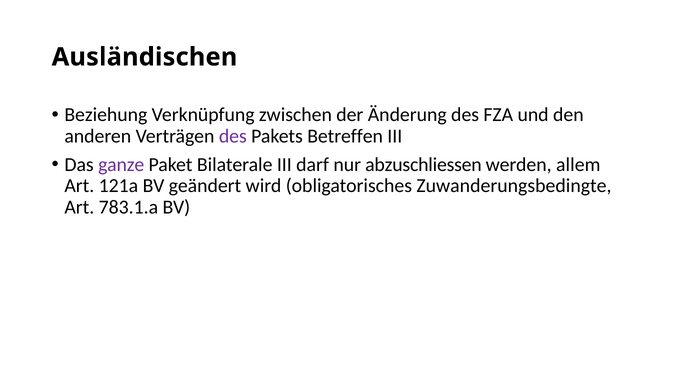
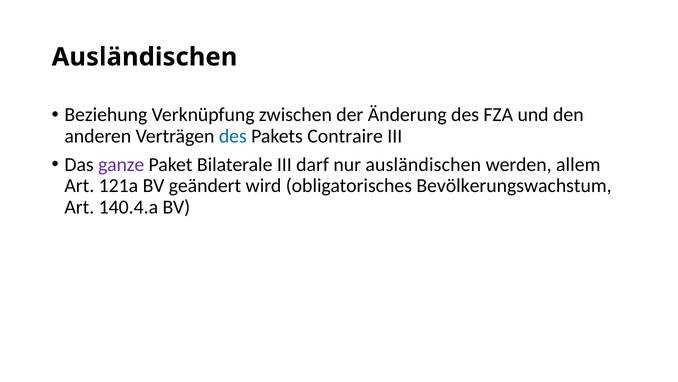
des at (233, 136) colour: purple -> blue
Betreffen: Betreffen -> Contraire
nur abzuschliessen: abzuschliessen -> ausländischen
Zuwanderungsbedingte: Zuwanderungsbedingte -> Bevölkerungswachstum
783.1.a: 783.1.a -> 140.4.a
